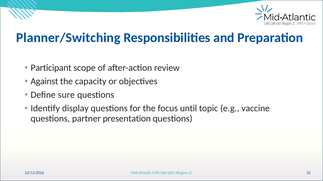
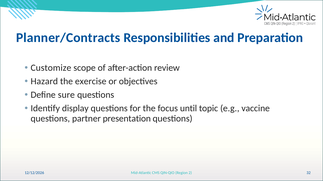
Planner/Switching: Planner/Switching -> Planner/Contracts
Participant: Participant -> Customize
Against: Against -> Hazard
capacity: capacity -> exercise
